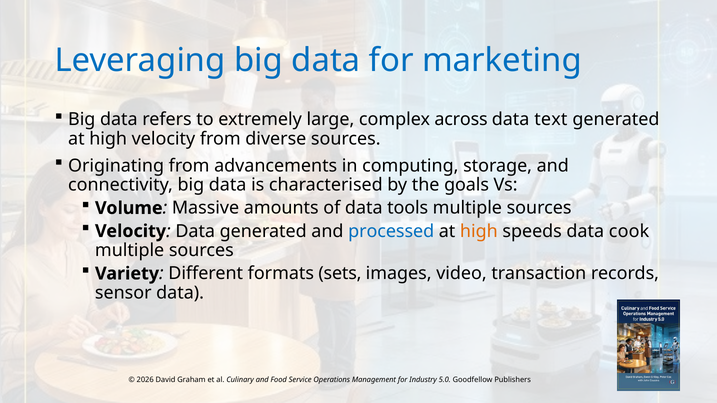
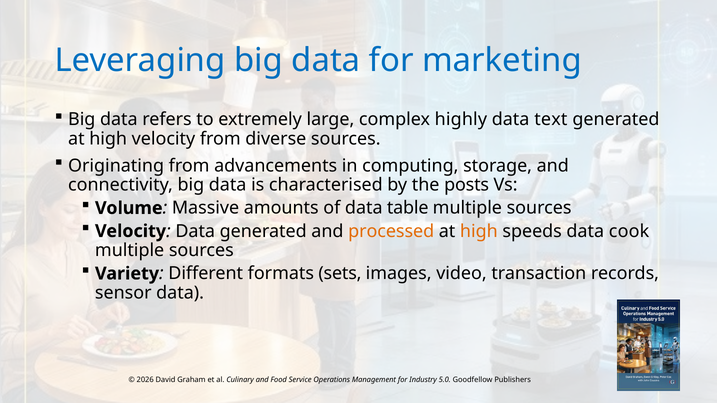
across: across -> highly
goals: goals -> posts
tools: tools -> table
processed colour: blue -> orange
